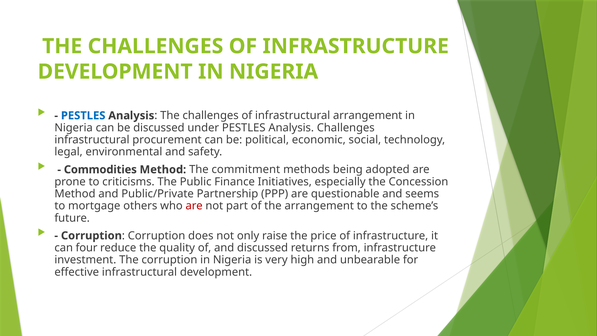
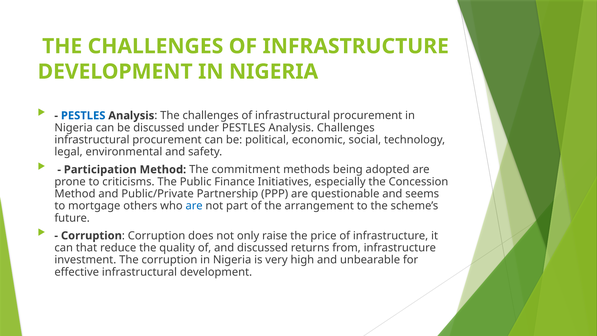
of infrastructural arrangement: arrangement -> procurement
Commodities: Commodities -> Participation
are at (194, 206) colour: red -> blue
four: four -> that
